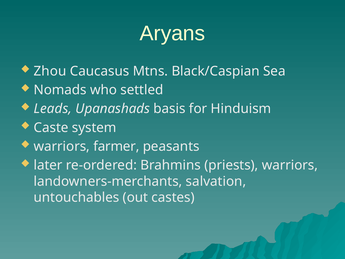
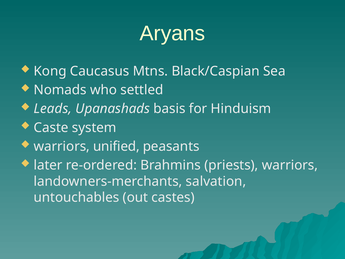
Zhou: Zhou -> Kong
farmer: farmer -> unified
